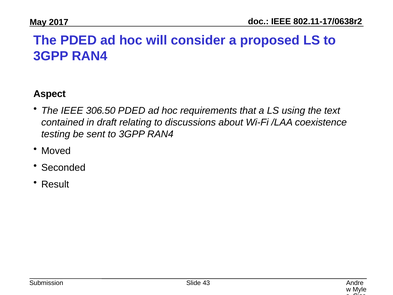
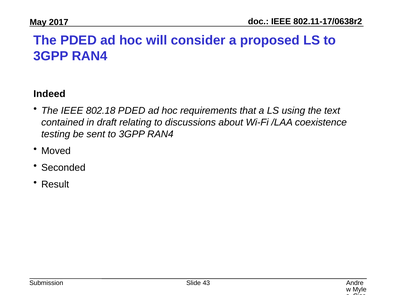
Aspect: Aspect -> Indeed
306.50: 306.50 -> 802.18
